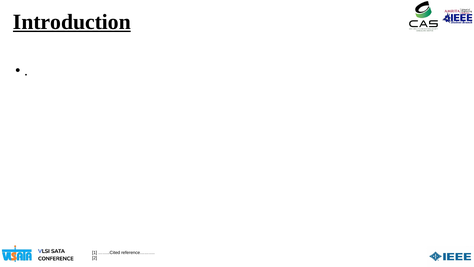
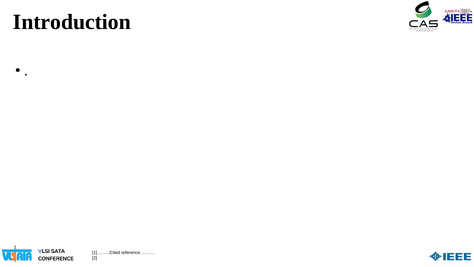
Introduction underline: present -> none
